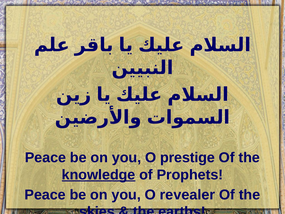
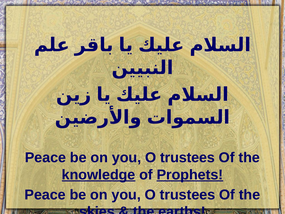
prestige at (188, 157): prestige -> trustees
Prophets underline: none -> present
revealer at (187, 194): revealer -> trustees
